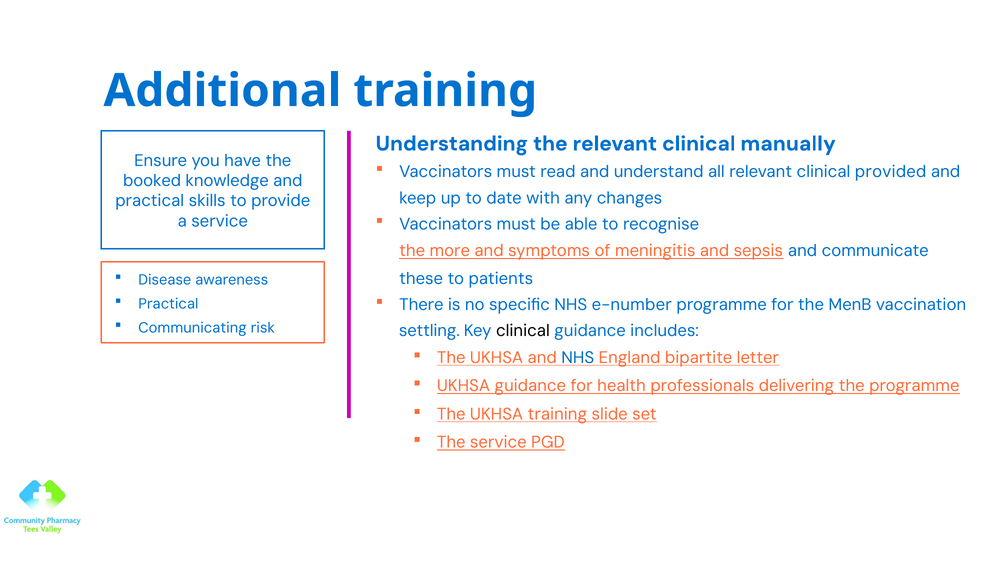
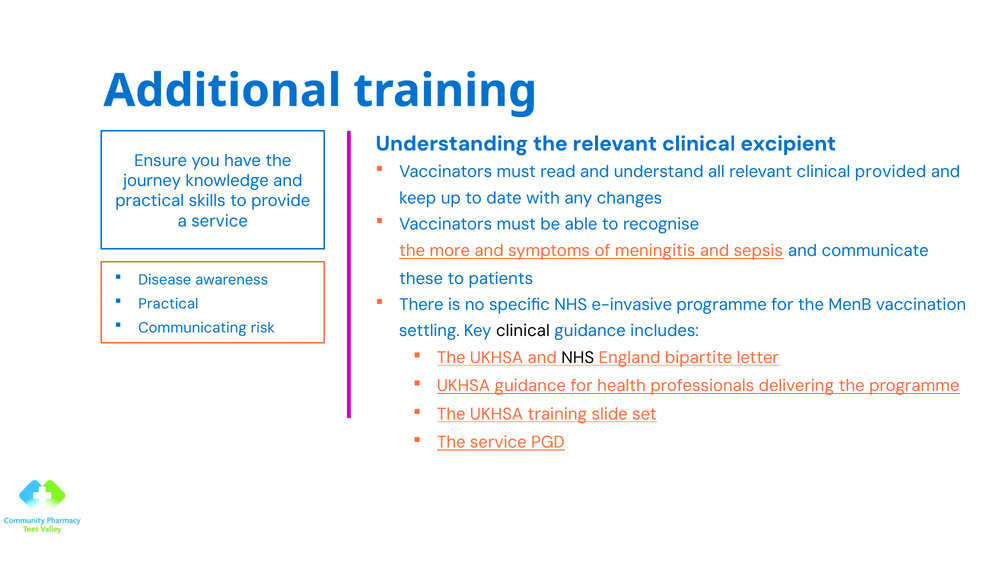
manually: manually -> excipient
booked: booked -> journey
e-number: e-number -> e-invasive
NHS at (578, 357) colour: blue -> black
